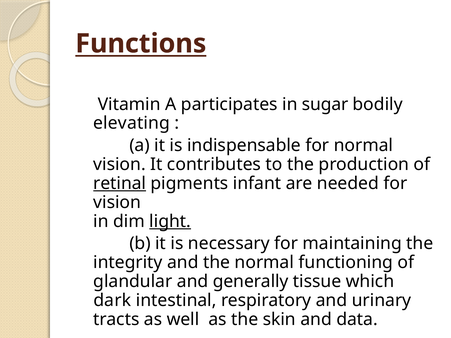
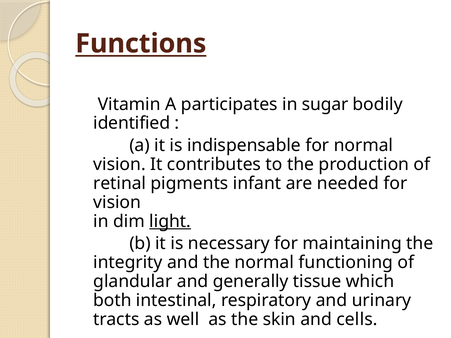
elevating: elevating -> identified
retinal underline: present -> none
dark: dark -> both
data: data -> cells
